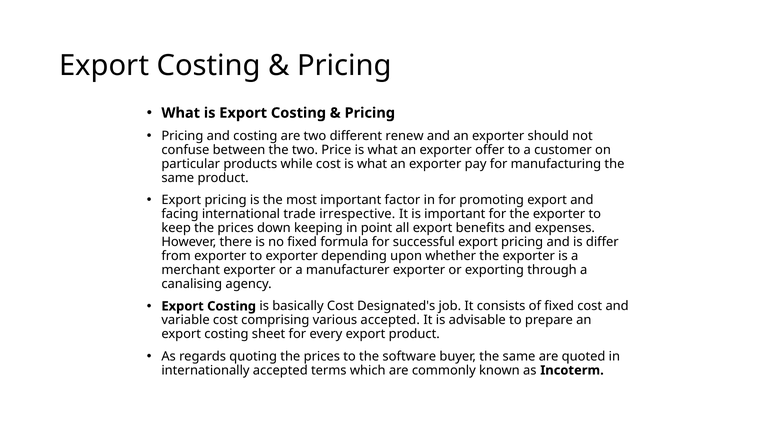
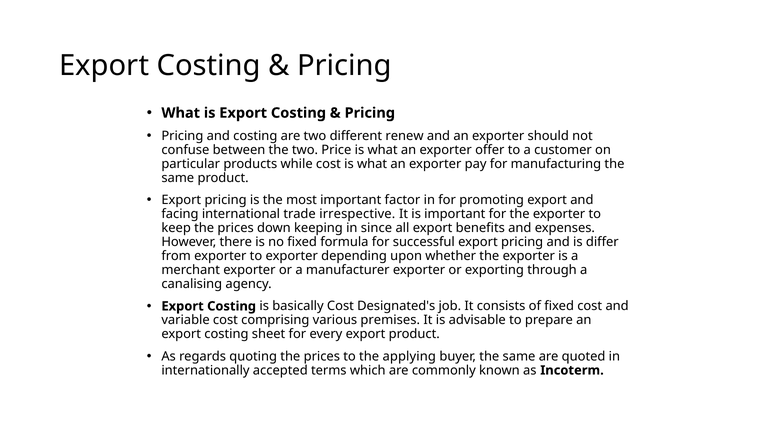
point: point -> since
various accepted: accepted -> premises
software: software -> applying
